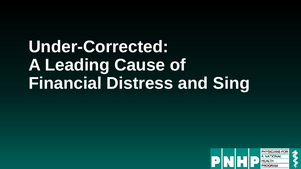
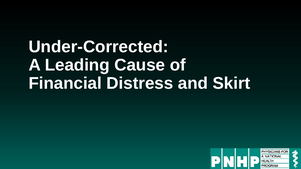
Sing: Sing -> Skirt
